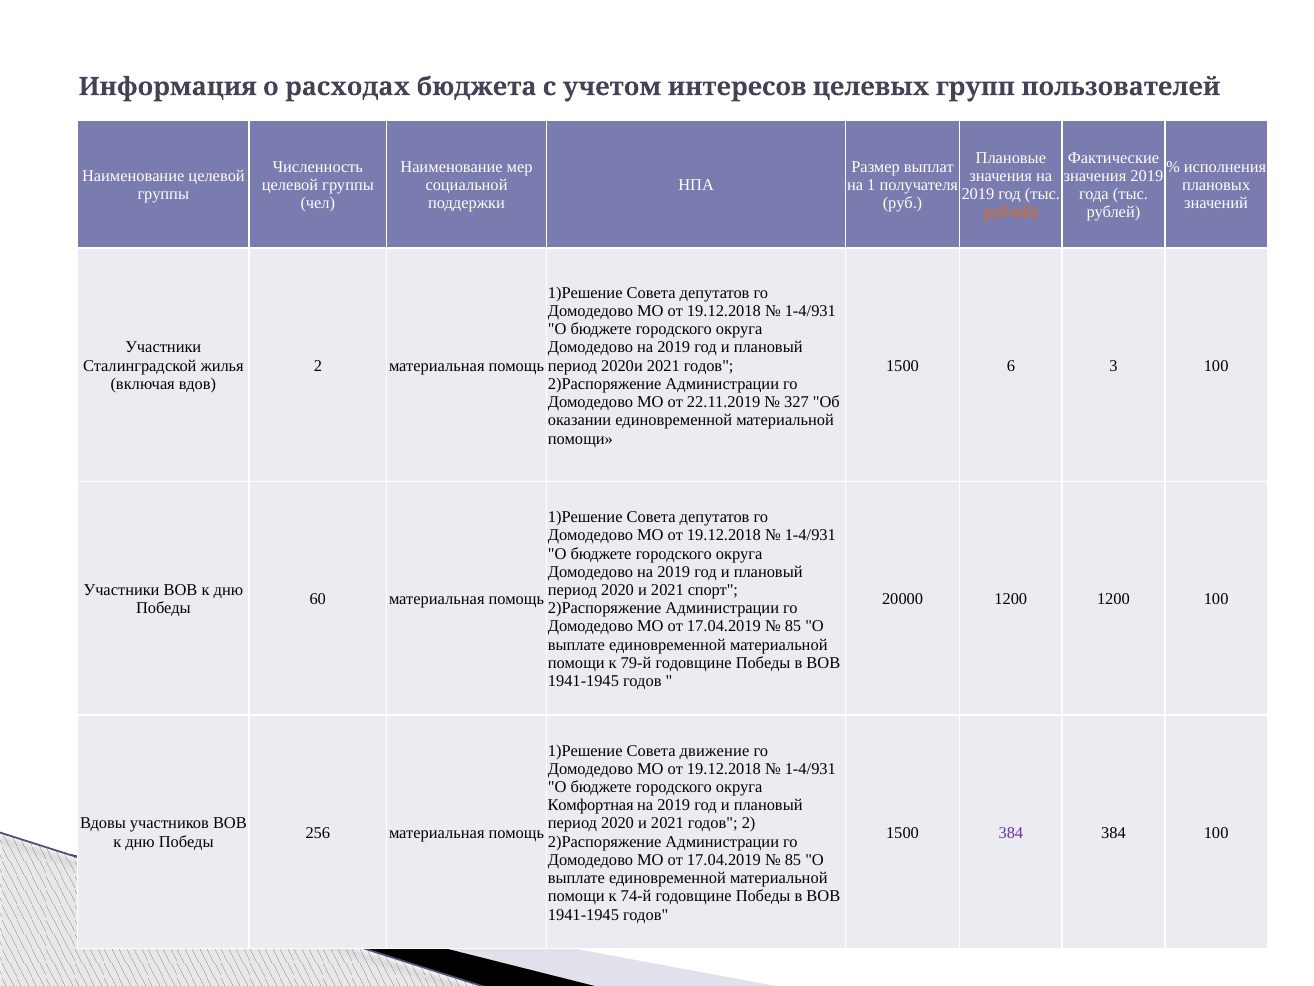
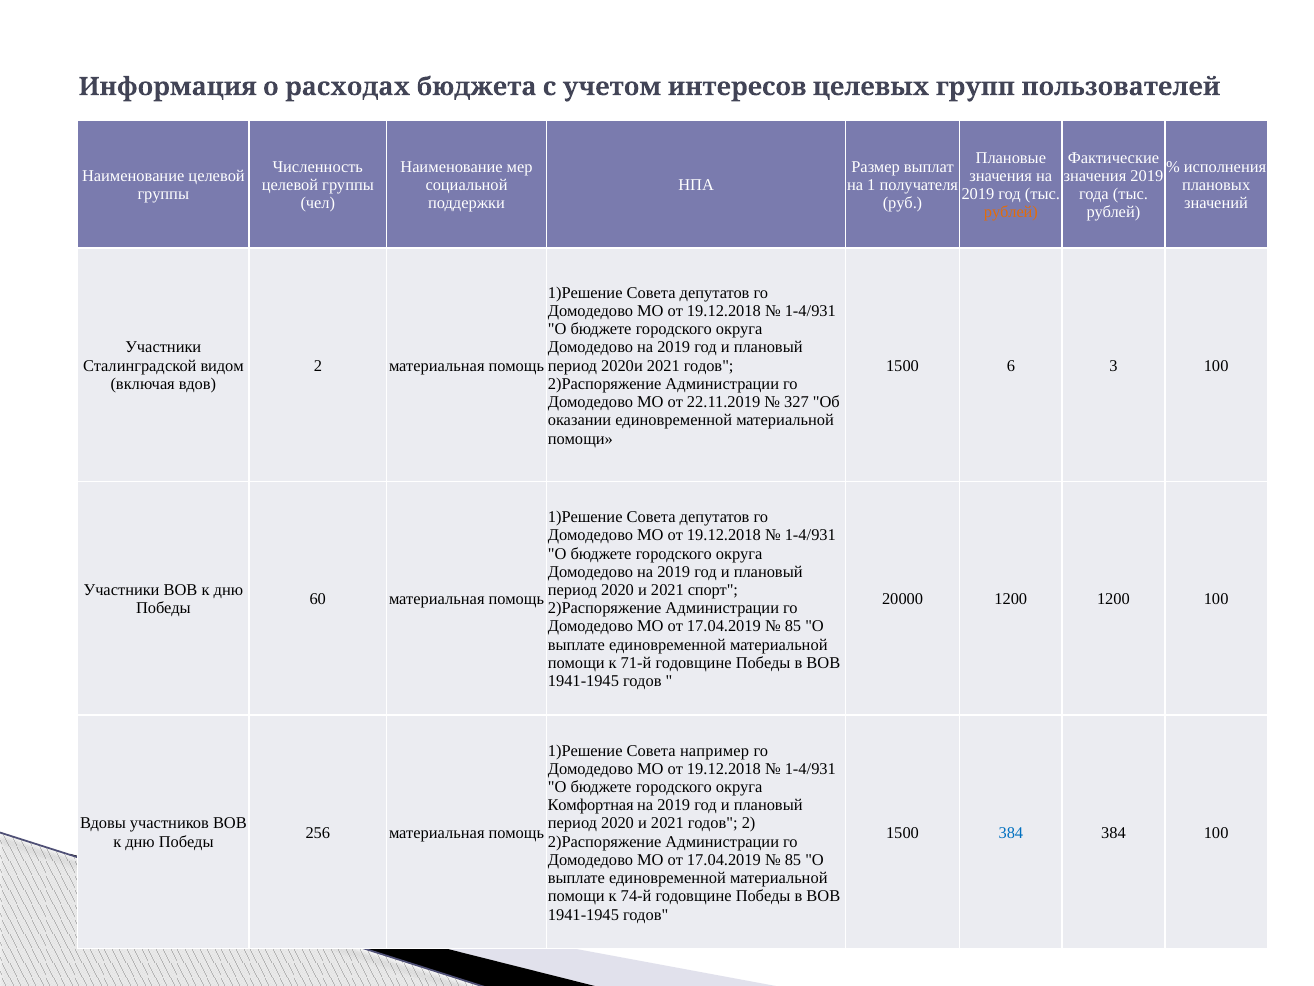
жилья: жилья -> видом
79-й: 79-й -> 71-й
движение: движение -> например
384 at (1011, 832) colour: purple -> blue
